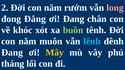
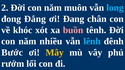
rướm: rướm -> muôn
long colour: pink -> light blue
buồn colour: light green -> pink
muôn: muôn -> nhiều
Đang at (12, 53): Đang -> Bước
tháng: tháng -> rướm
